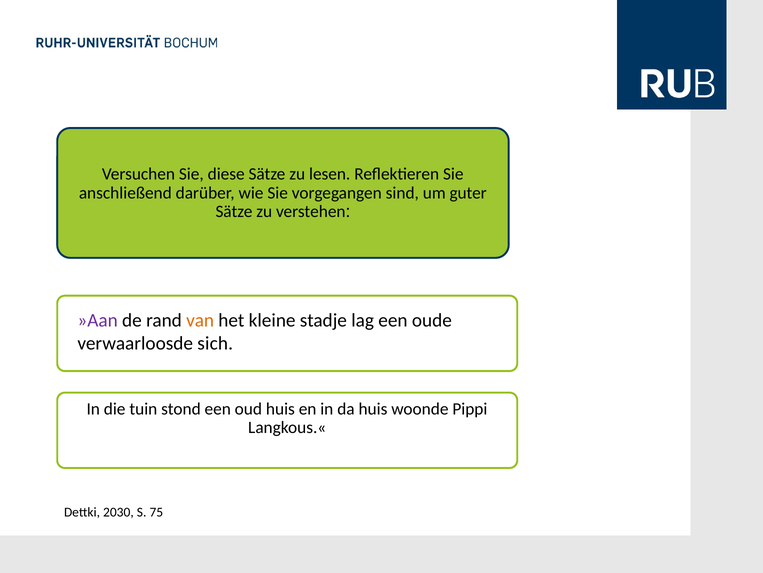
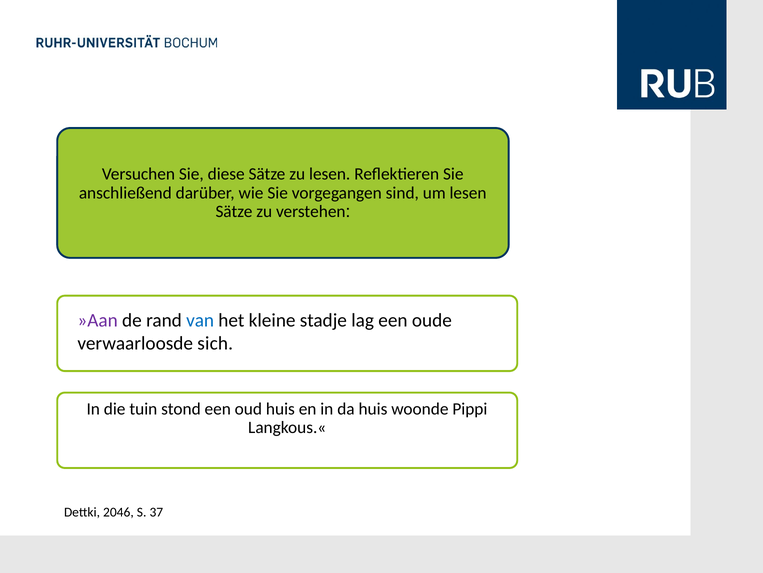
um guter: guter -> lesen
van colour: orange -> blue
2030: 2030 -> 2046
75: 75 -> 37
